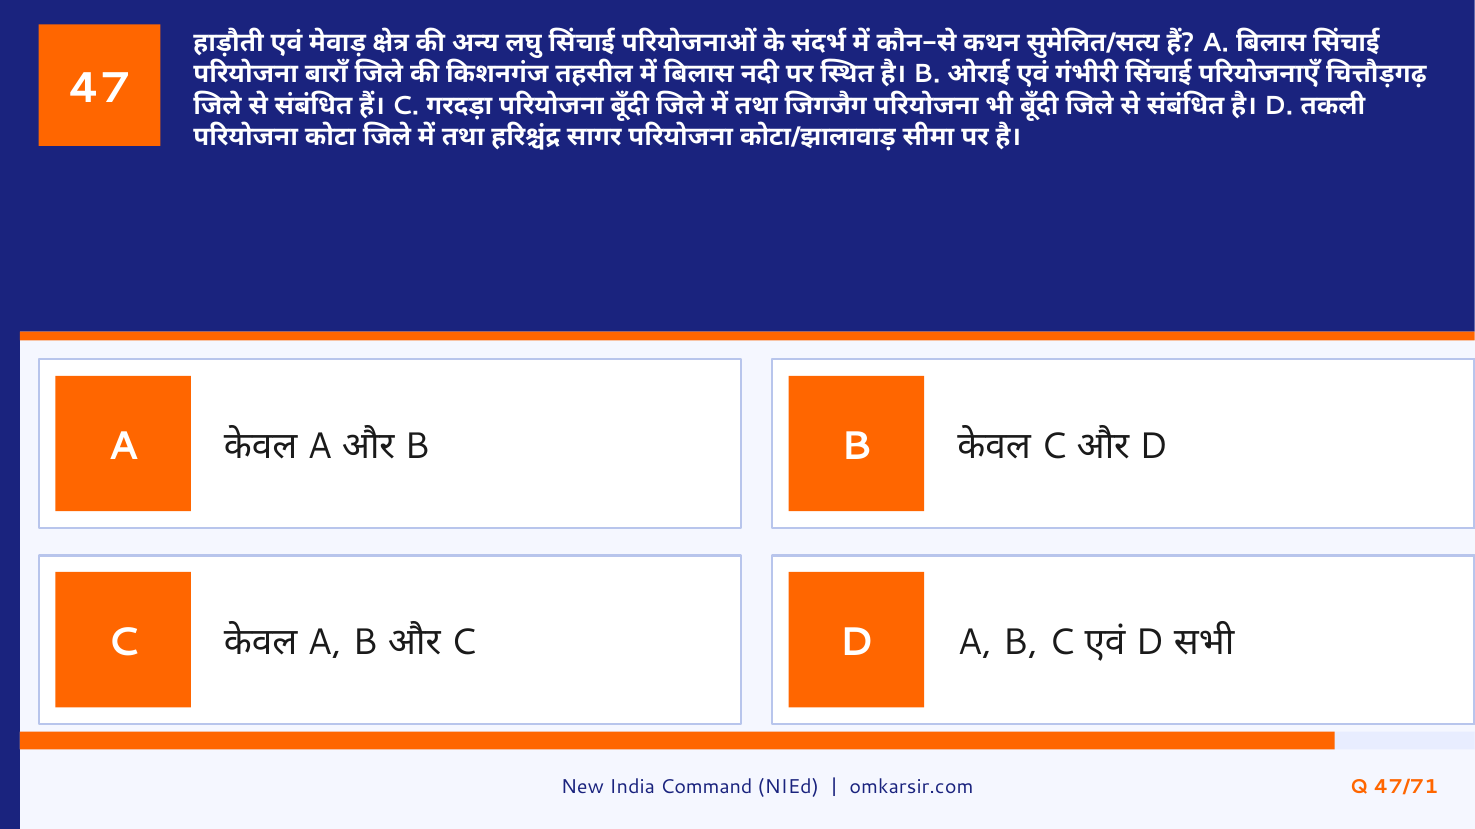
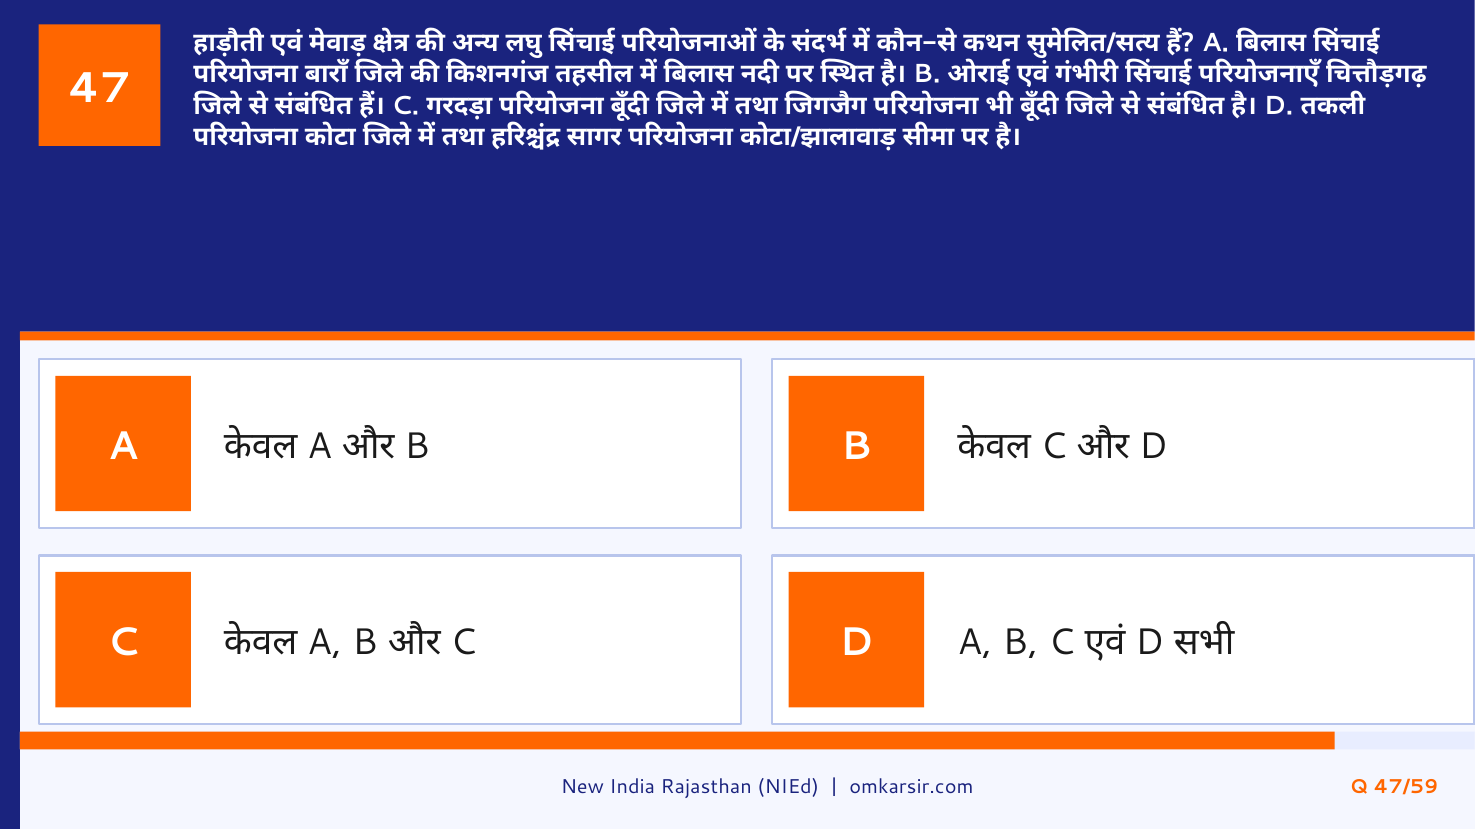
Command: Command -> Rajasthan
47/71: 47/71 -> 47/59
